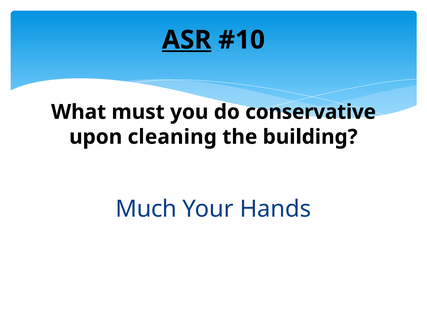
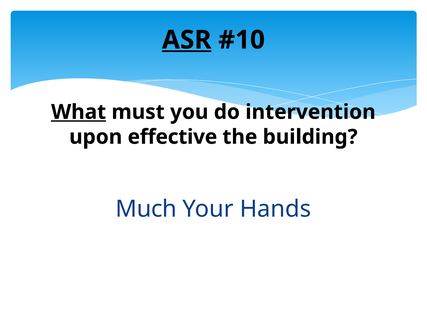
What underline: none -> present
conservative: conservative -> intervention
cleaning: cleaning -> effective
